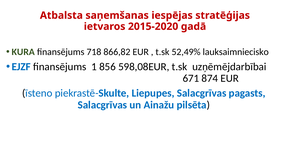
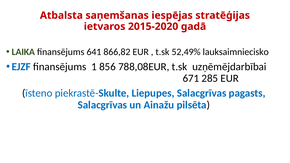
KURA: KURA -> LAIKA
718: 718 -> 641
598,08EUR: 598,08EUR -> 788,08EUR
874: 874 -> 285
